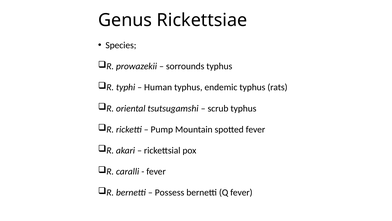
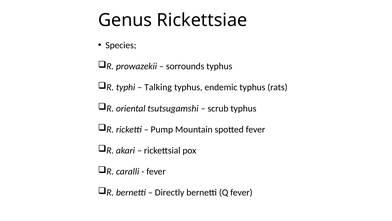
Human: Human -> Talking
Possess: Possess -> Directly
